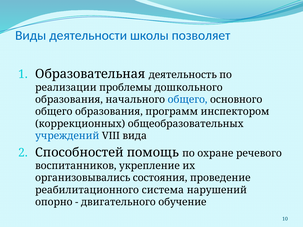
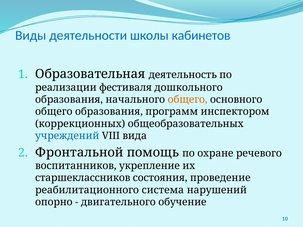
позволяет: позволяет -> кабинетов
проблемы: проблемы -> фестиваля
общего at (188, 100) colour: blue -> orange
Способностей: Способностей -> Фронтальной
организовывались: организовывались -> старшеклассников
